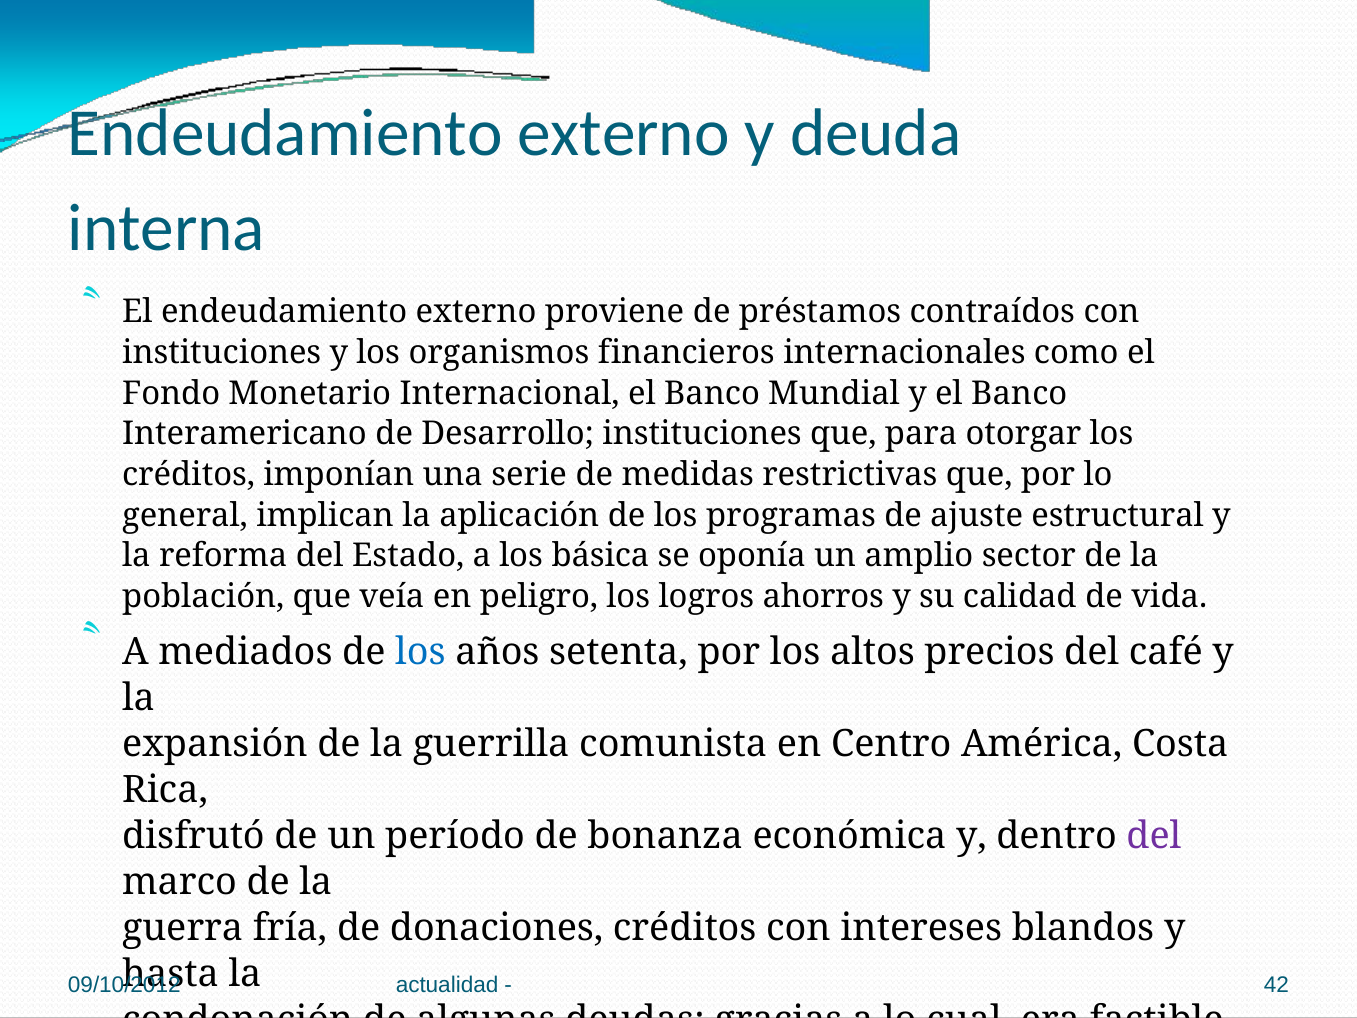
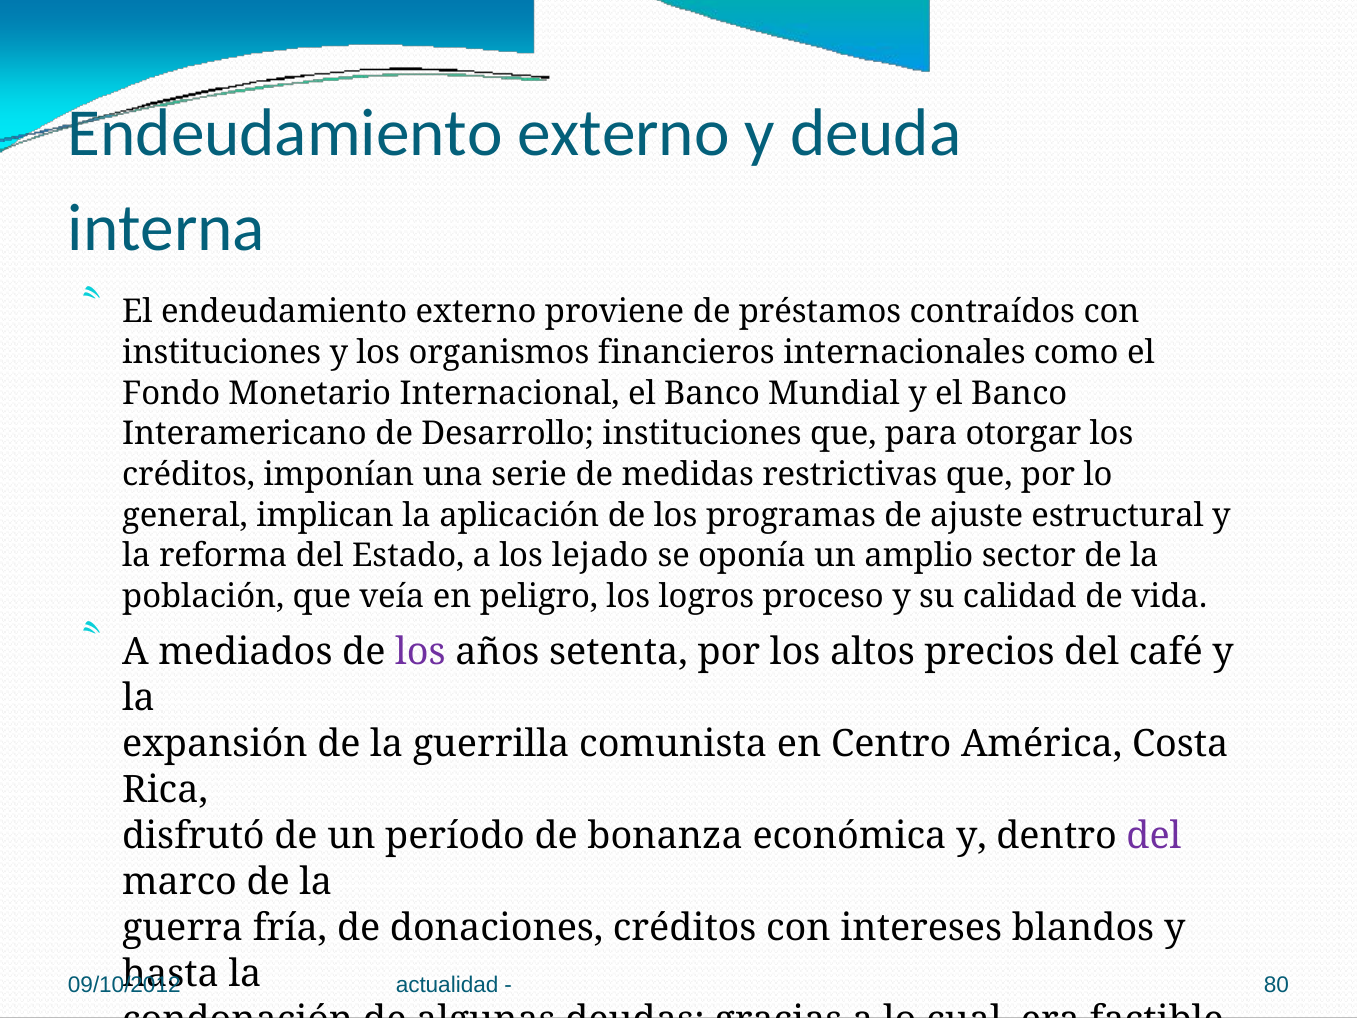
básica: básica -> lejado
ahorros: ahorros -> proceso
los at (420, 652) colour: blue -> purple
42: 42 -> 80
